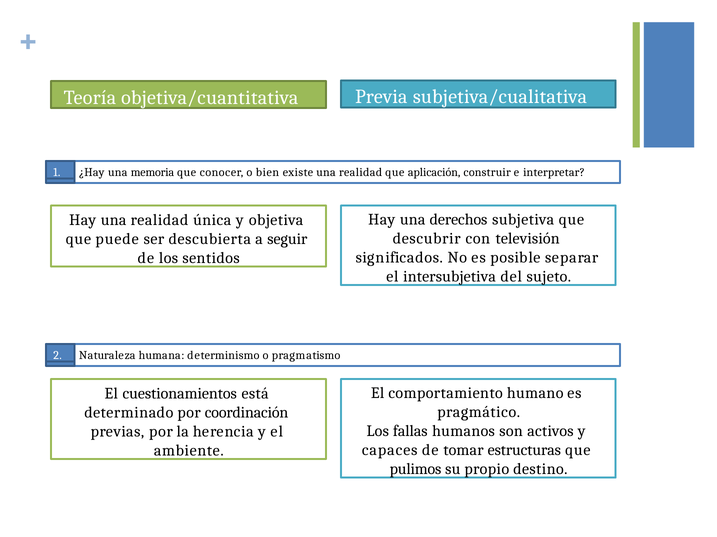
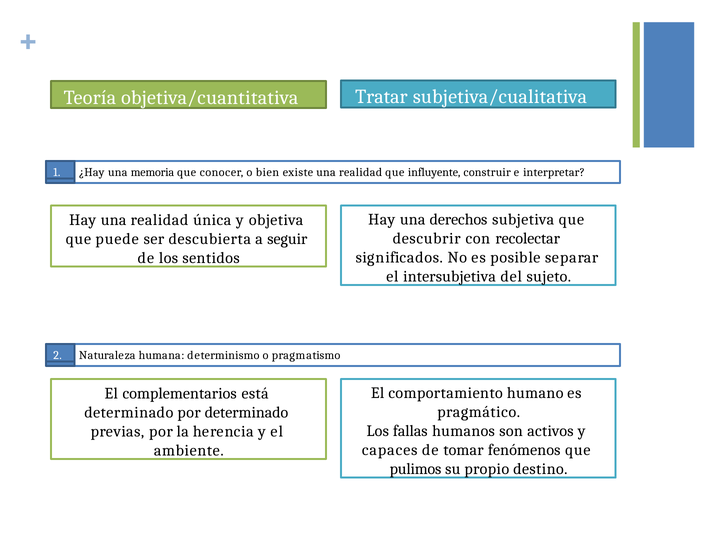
Previa: Previa -> Tratar
aplicación: aplicación -> influyente
televisión: televisión -> recolectar
cuestionamientos: cuestionamientos -> complementarios
por coordinación: coordinación -> determinado
estructuras: estructuras -> fenómenos
